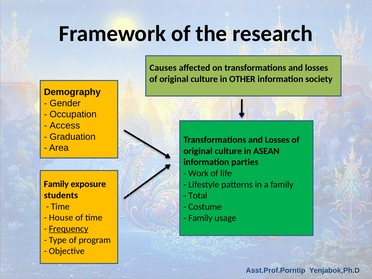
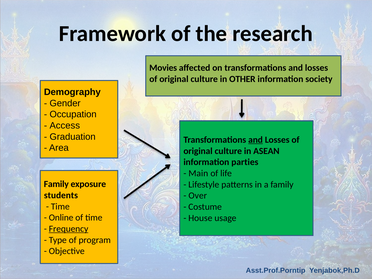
Causes: Causes -> Movies
and at (256, 140) underline: none -> present
Work: Work -> Main
Total: Total -> Over
House: House -> Online
Family at (200, 218): Family -> House
